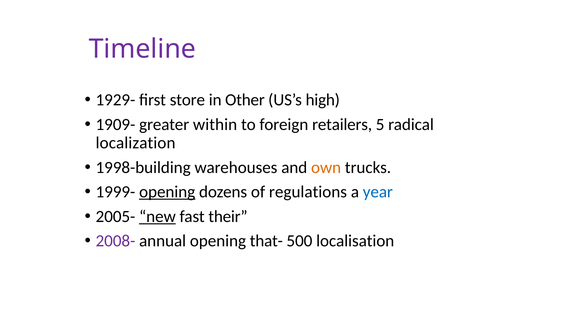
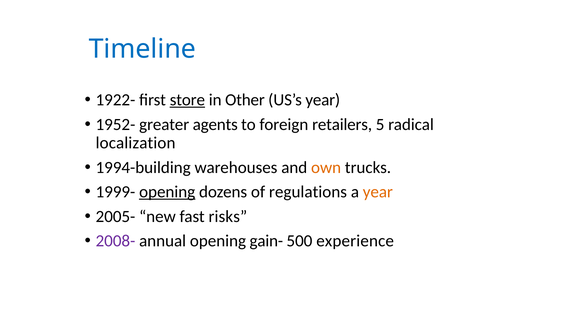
Timeline colour: purple -> blue
1929-: 1929- -> 1922-
store underline: none -> present
US’s high: high -> year
1909-: 1909- -> 1952-
within: within -> agents
1998-building: 1998-building -> 1994-building
year at (378, 192) colour: blue -> orange
new underline: present -> none
their: their -> risks
that-: that- -> gain-
localisation: localisation -> experience
